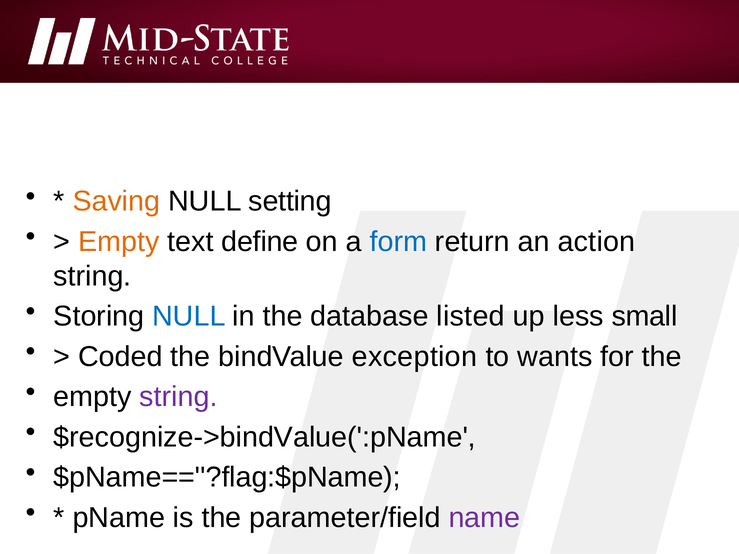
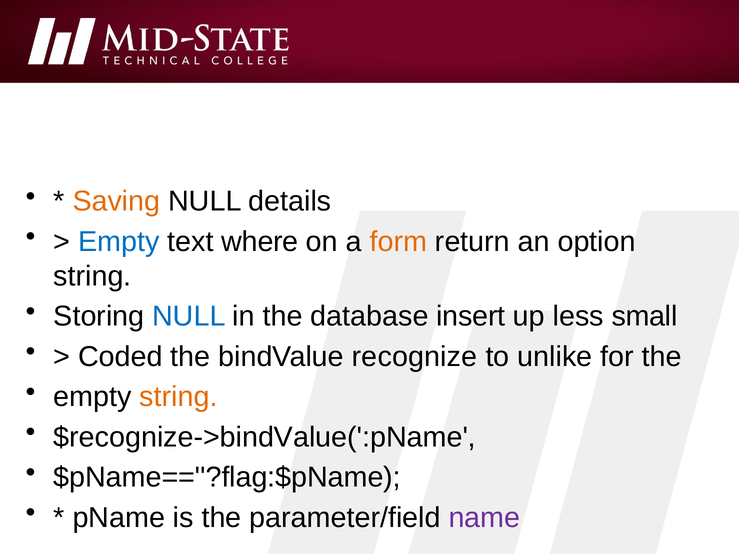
setting: setting -> details
Empty at (119, 242) colour: orange -> blue
define: define -> where
form colour: blue -> orange
action: action -> option
listed: listed -> insert
exception: exception -> recognize
wants: wants -> unlike
string at (178, 397) colour: purple -> orange
